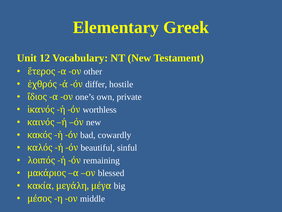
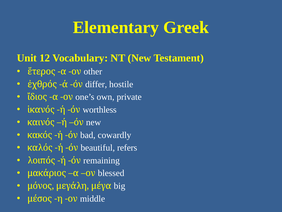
sinful: sinful -> refers
κακία: κακία -> μόνος
